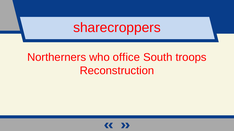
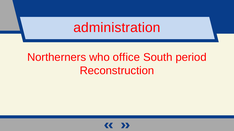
sharecroppers: sharecroppers -> administration
troops: troops -> period
